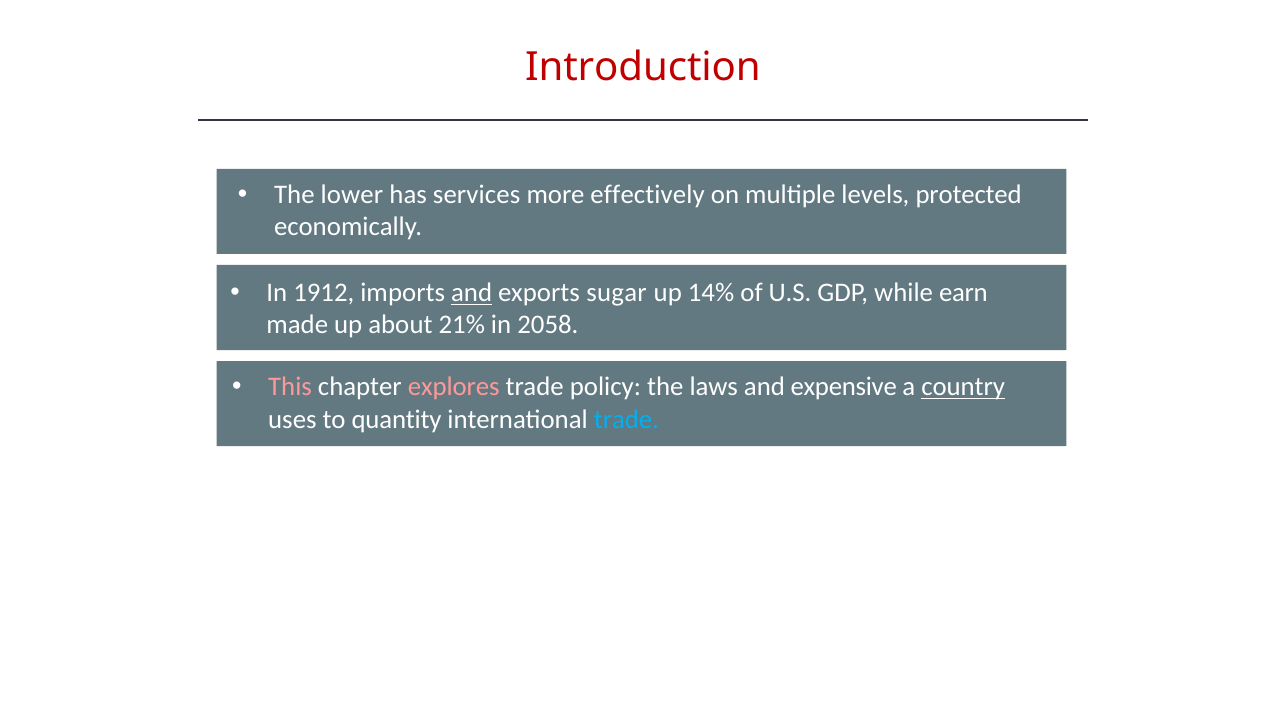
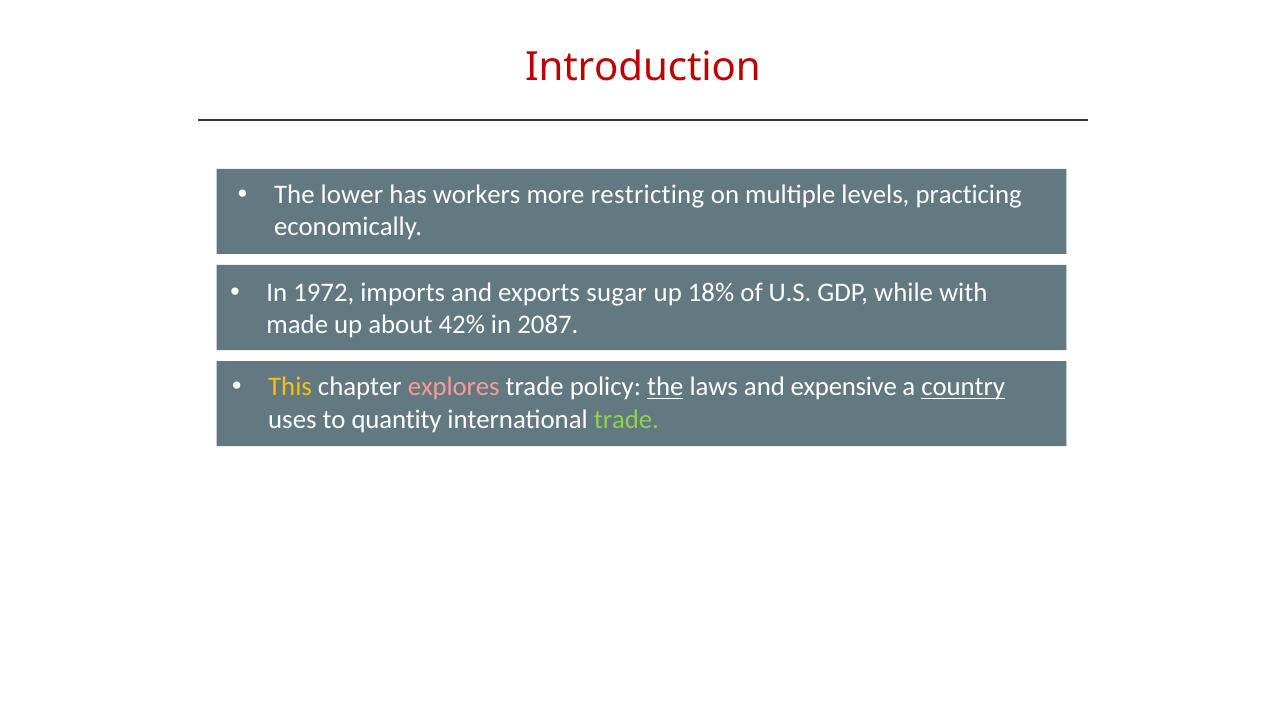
services: services -> workers
effectively: effectively -> restricting
protected: protected -> practicing
1912: 1912 -> 1972
and at (472, 293) underline: present -> none
14%: 14% -> 18%
earn: earn -> with
21%: 21% -> 42%
2058: 2058 -> 2087
This colour: pink -> yellow
the at (665, 387) underline: none -> present
trade at (626, 420) colour: light blue -> light green
